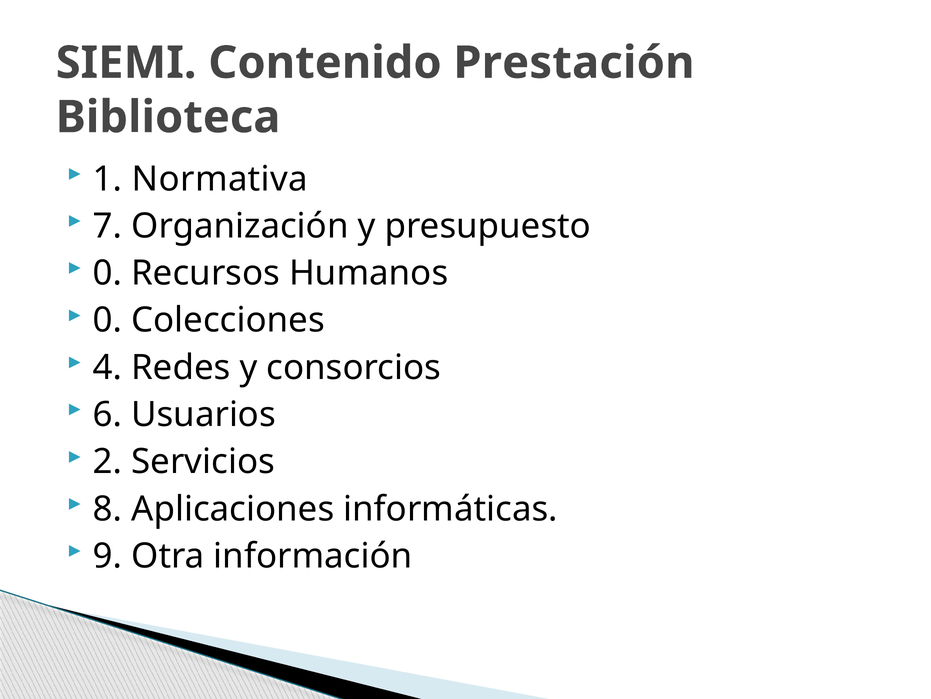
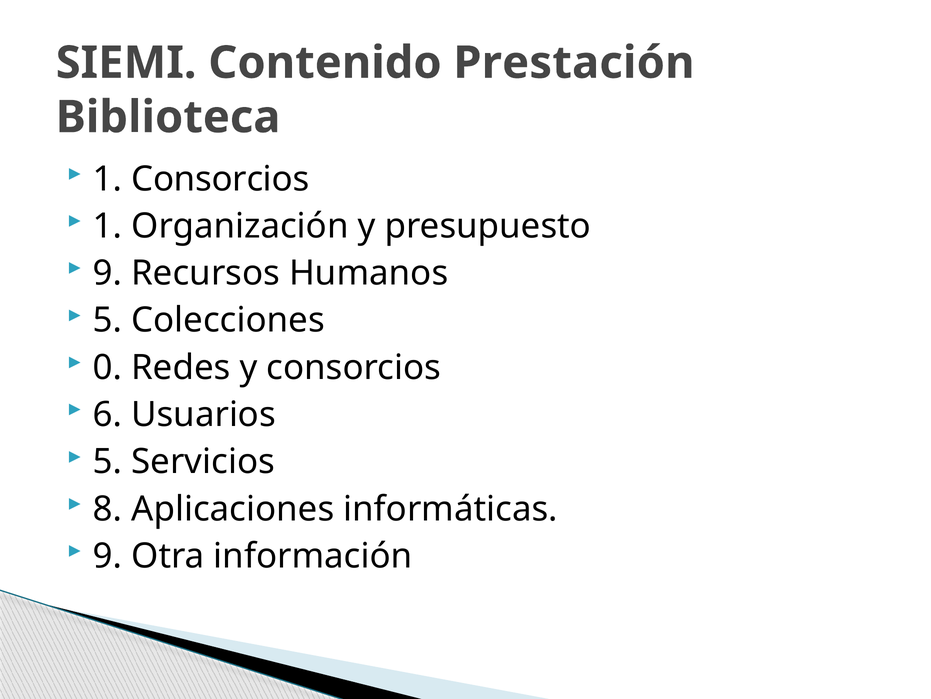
1 Normativa: Normativa -> Consorcios
7 at (108, 226): 7 -> 1
0 at (108, 273): 0 -> 9
0 at (108, 320): 0 -> 5
4: 4 -> 0
2 at (108, 461): 2 -> 5
